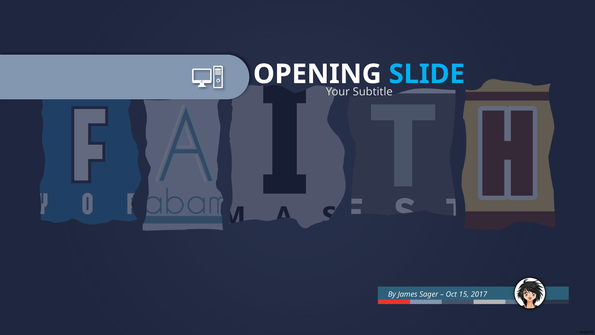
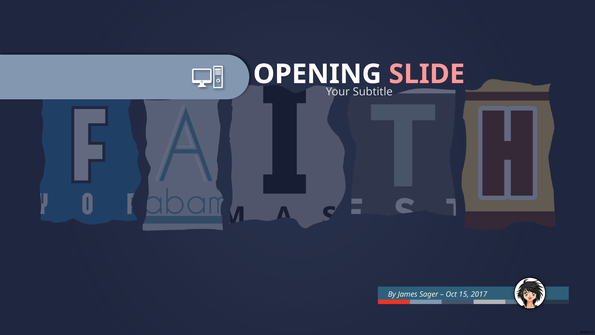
SLIDE colour: light blue -> pink
